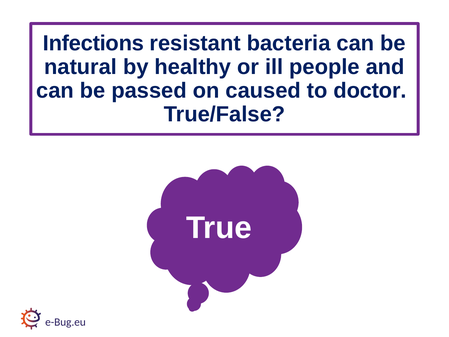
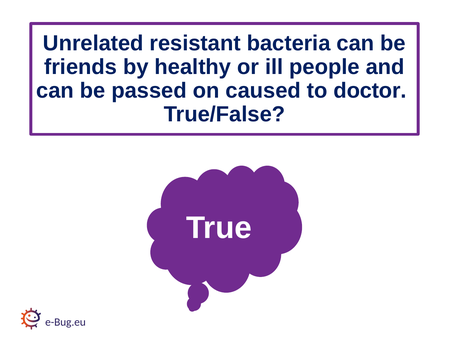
Infections: Infections -> Unrelated
natural: natural -> friends
